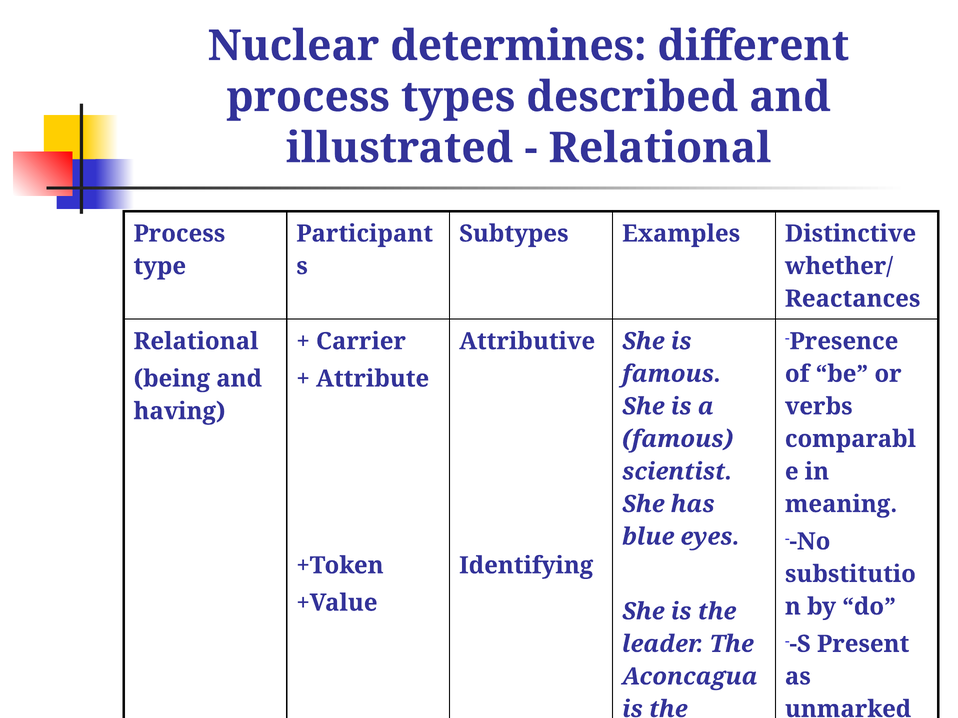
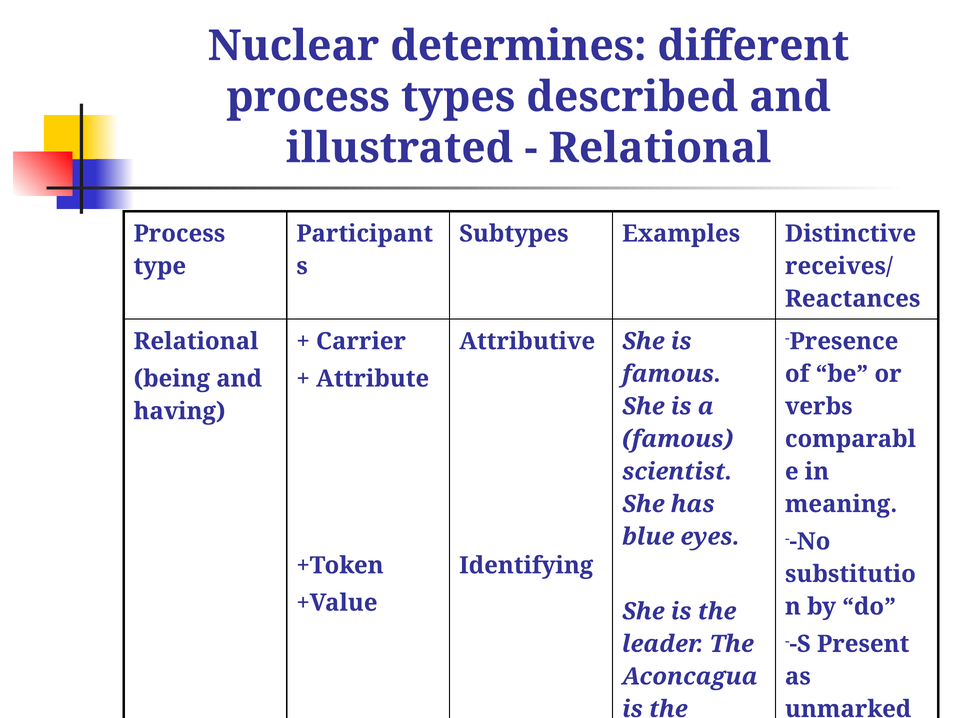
whether/: whether/ -> receives/
